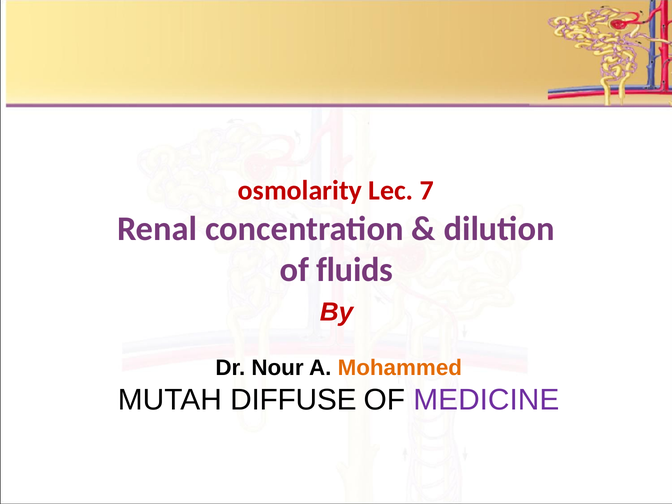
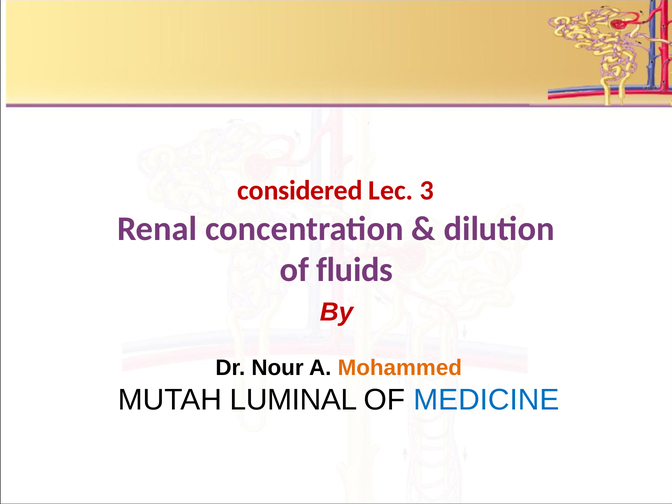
osmolarity: osmolarity -> considered
7: 7 -> 3
DIFFUSE: DIFFUSE -> LUMINAL
MEDICINE colour: purple -> blue
